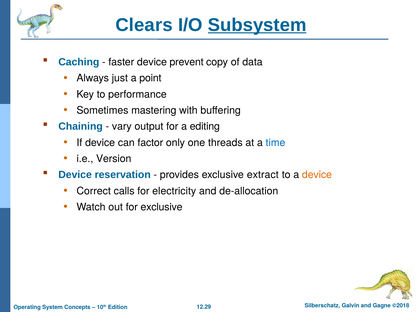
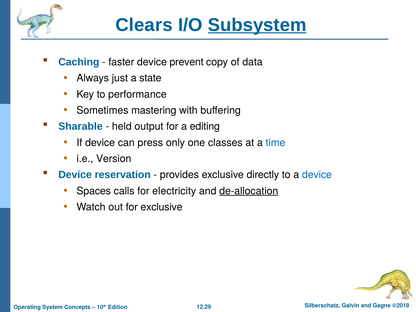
point: point -> state
Chaining: Chaining -> Sharable
vary: vary -> held
factor: factor -> press
threads: threads -> classes
extract: extract -> directly
device at (317, 175) colour: orange -> blue
Correct: Correct -> Spaces
de-allocation underline: none -> present
